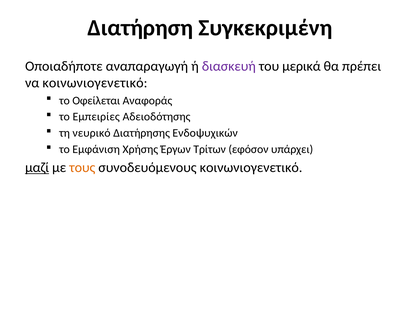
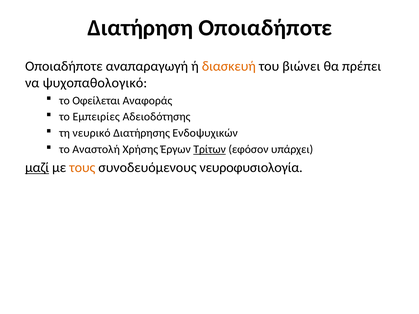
Διατήρηση Συγκεκριμένη: Συγκεκριμένη -> Οποιαδήποτε
διασκευή colour: purple -> orange
μερικά: μερικά -> βιώνει
να κοινωνιογενετικό: κοινωνιογενετικό -> ψυχοπαθολογικό
Εμφάνιση: Εμφάνιση -> Αναστολή
Τρίτων underline: none -> present
συνοδευόμενους κοινωνιογενετικό: κοινωνιογενετικό -> νευροφυσιολογία
